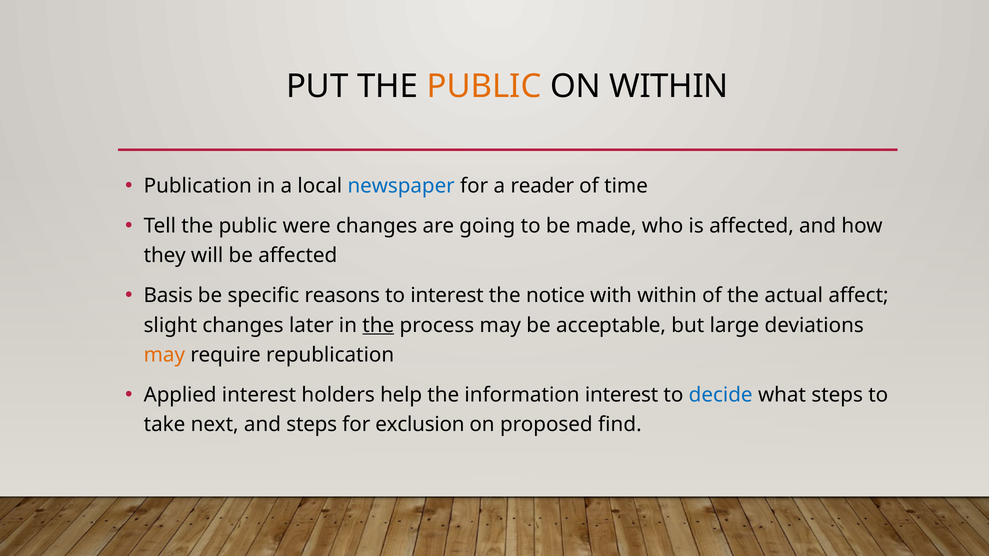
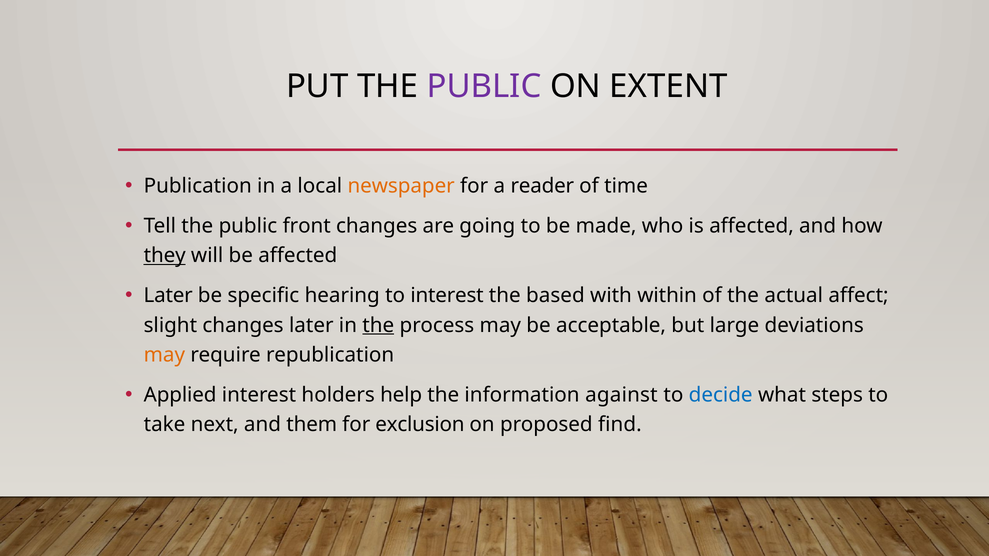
PUBLIC at (484, 87) colour: orange -> purple
ON WITHIN: WITHIN -> EXTENT
newspaper colour: blue -> orange
were: were -> front
they underline: none -> present
Basis at (168, 296): Basis -> Later
reasons: reasons -> hearing
notice: notice -> based
information interest: interest -> against
and steps: steps -> them
